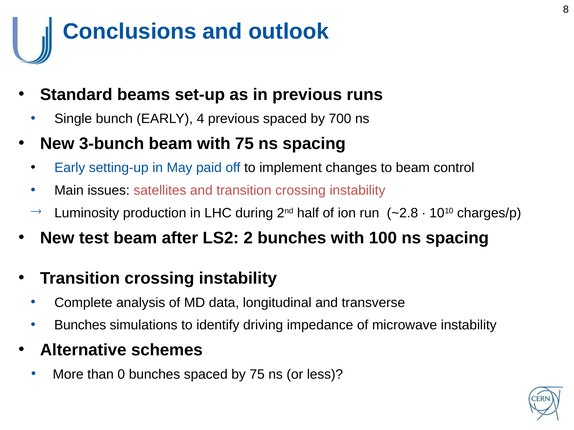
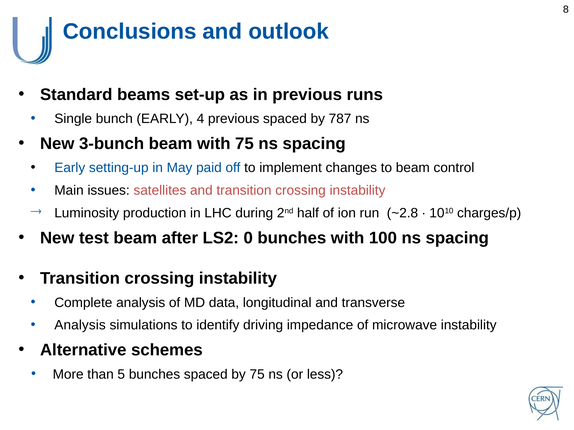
700: 700 -> 787
2: 2 -> 0
Bunches at (80, 326): Bunches -> Analysis
0: 0 -> 5
